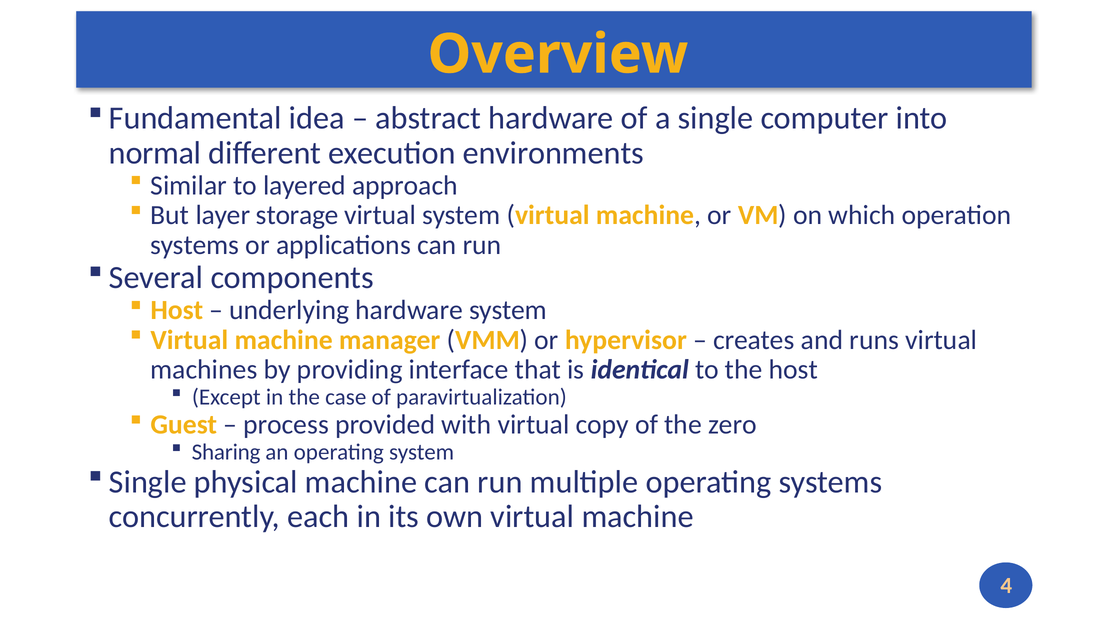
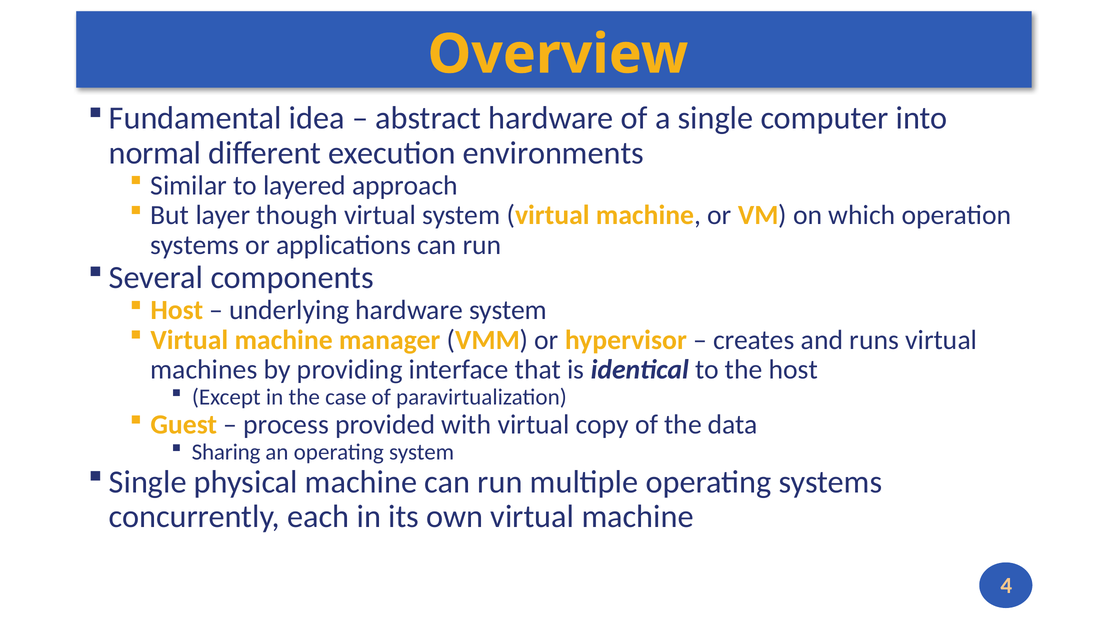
storage: storage -> though
zero: zero -> data
